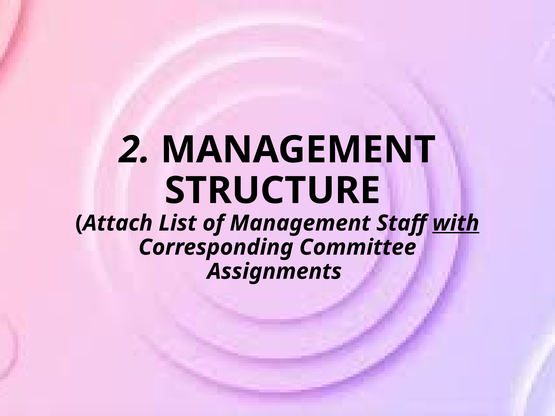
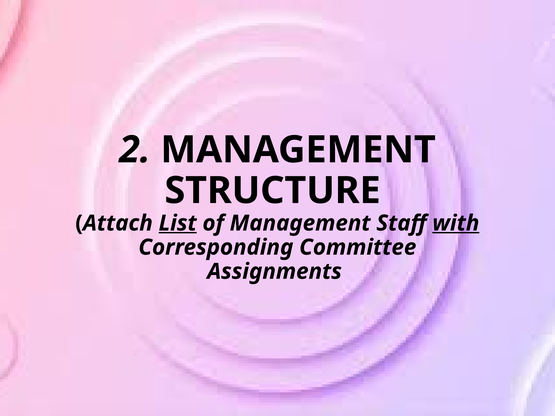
List underline: none -> present
